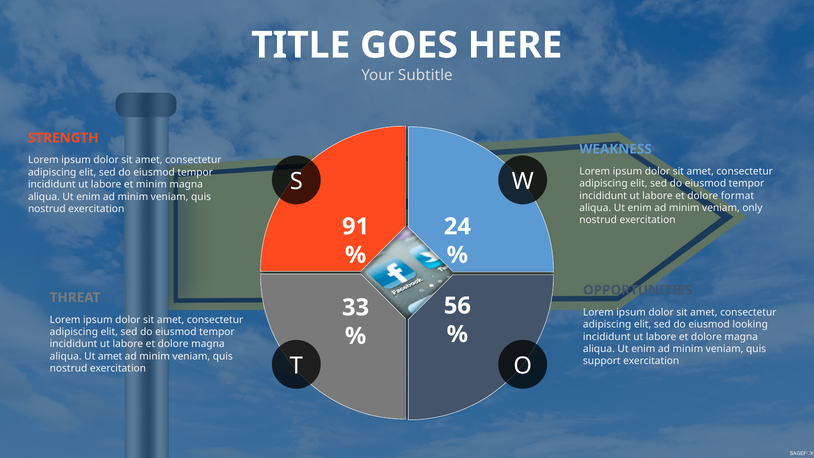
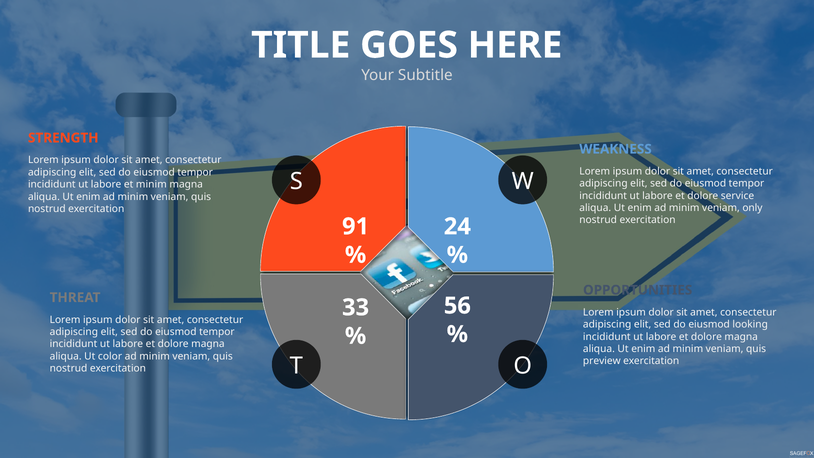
format: format -> service
Ut amet: amet -> color
support: support -> preview
